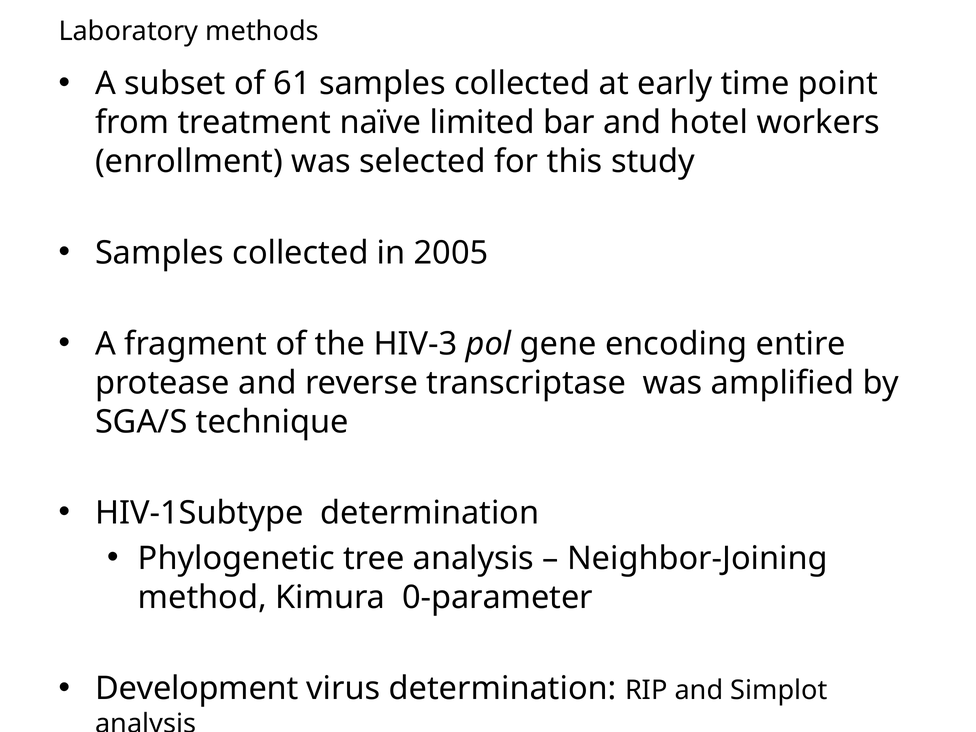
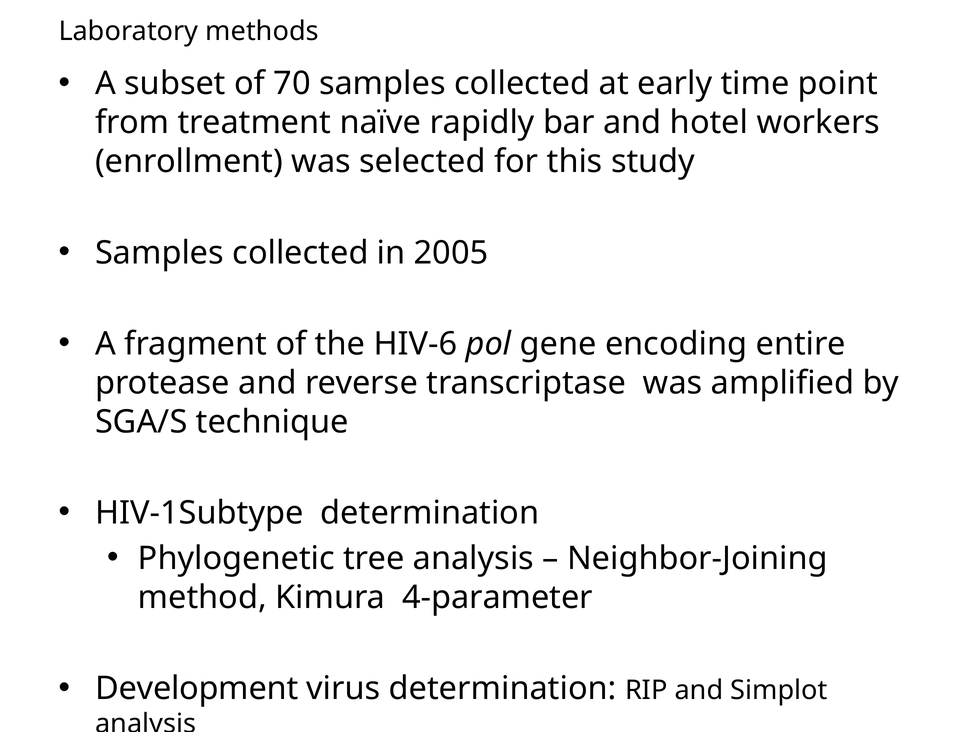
61: 61 -> 70
limited: limited -> rapidly
HIV-3: HIV-3 -> HIV-6
0-parameter: 0-parameter -> 4-parameter
